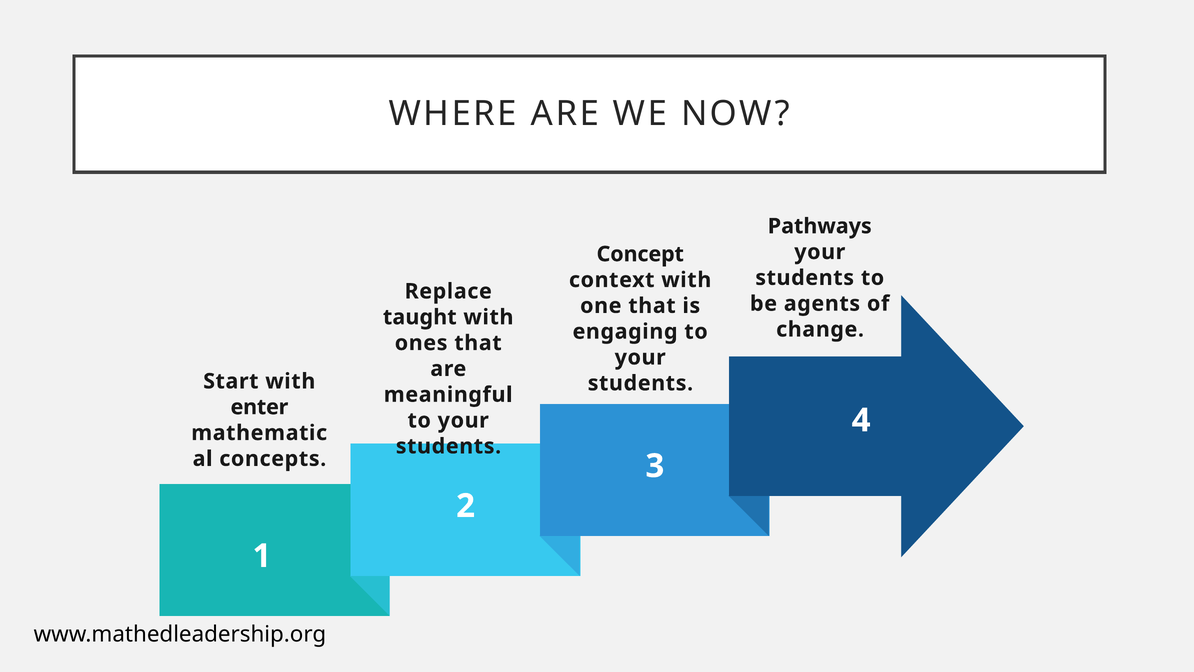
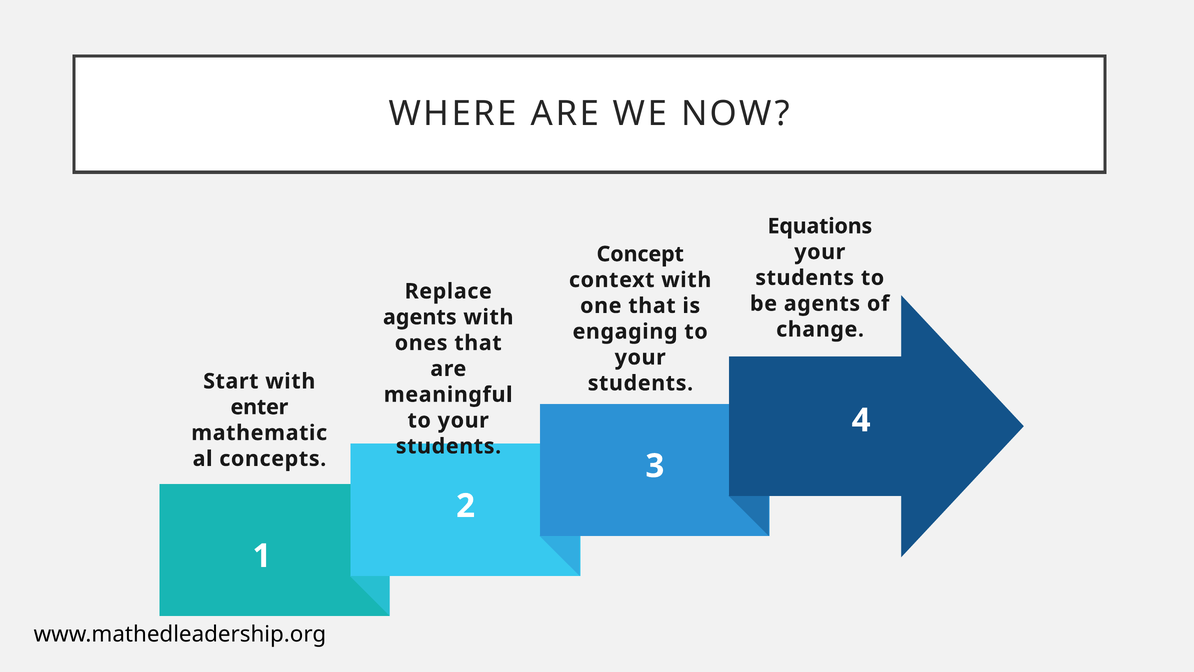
Pathways: Pathways -> Equations
taught at (420, 317): taught -> agents
